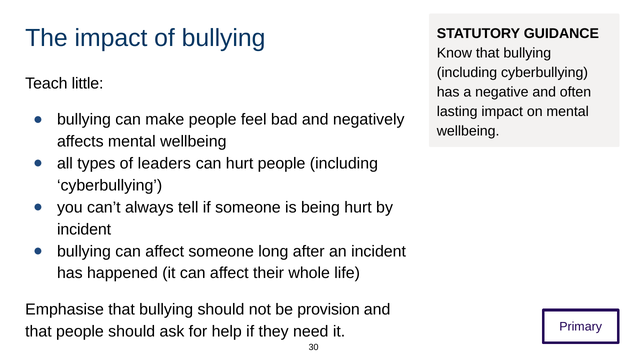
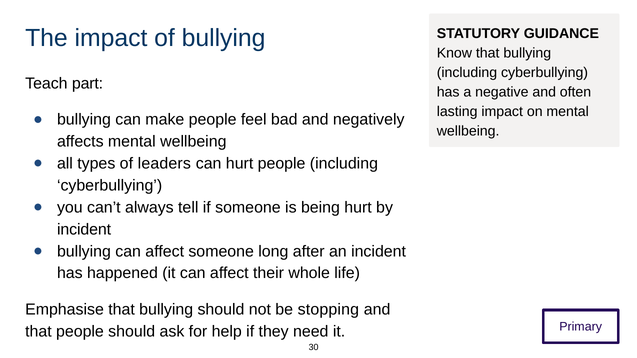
little: little -> part
provision: provision -> stopping
